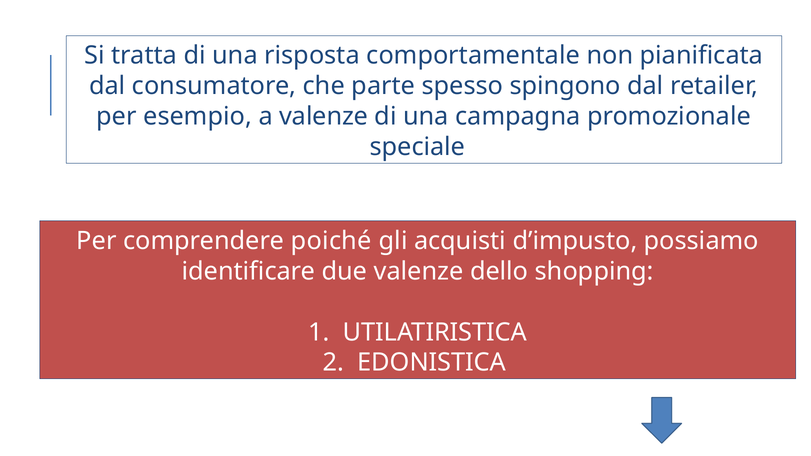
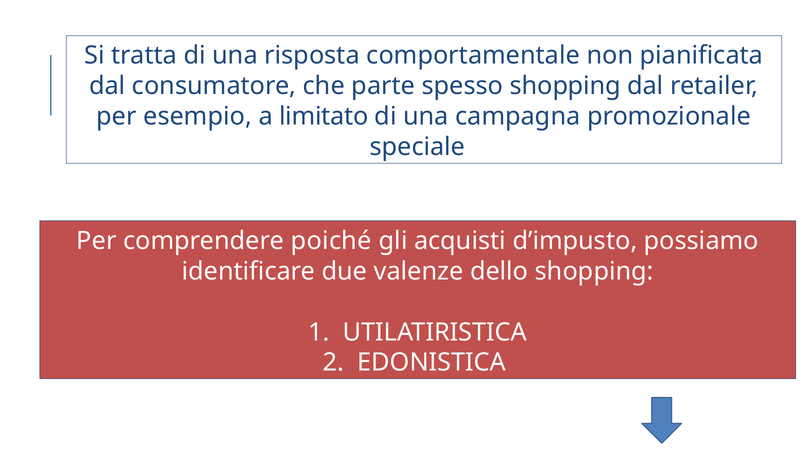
spesso spingono: spingono -> shopping
a valenze: valenze -> limitato
